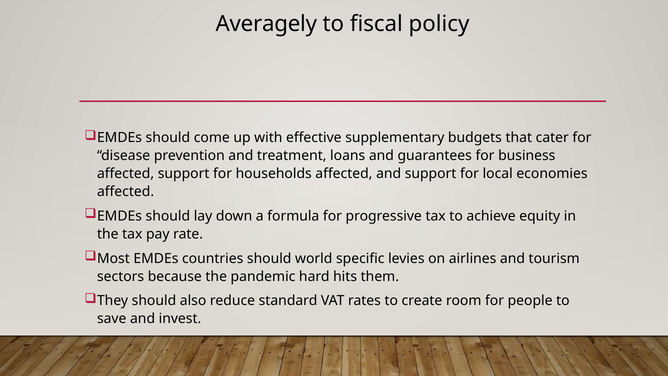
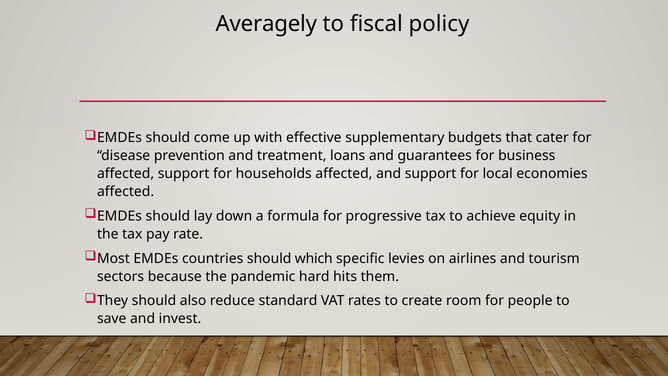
world: world -> which
